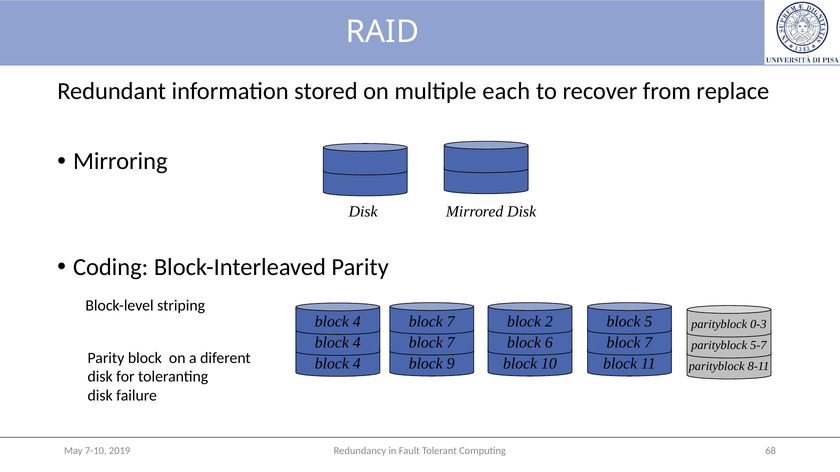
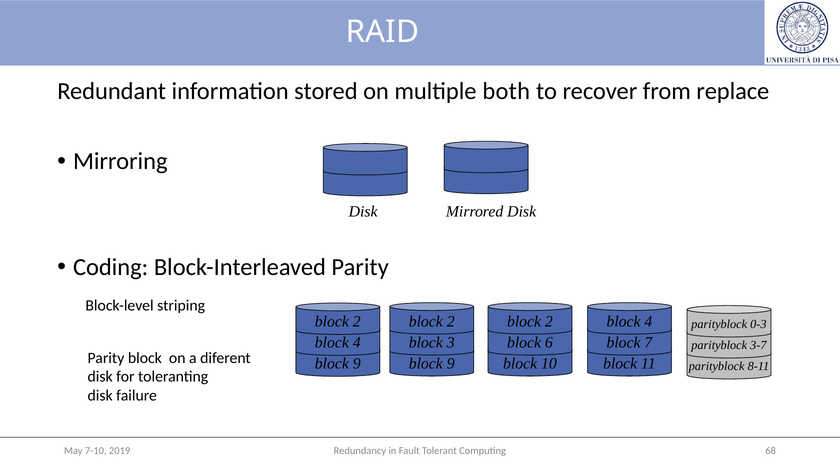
each: each -> both
7 at (451, 322): 7 -> 2
5 at (648, 322): 5 -> 4
4 at (357, 322): 4 -> 2
7 at (451, 343): 7 -> 3
5-7: 5-7 -> 3-7
4 at (357, 364): 4 -> 9
